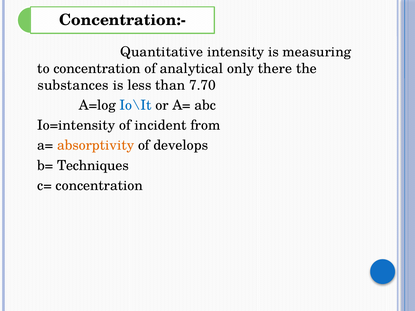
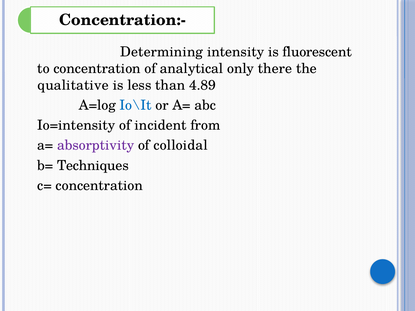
Quantitative: Quantitative -> Determining
measuring: measuring -> fluorescent
substances: substances -> qualitative
7.70: 7.70 -> 4.89
absorptivity colour: orange -> purple
develops: develops -> colloidal
